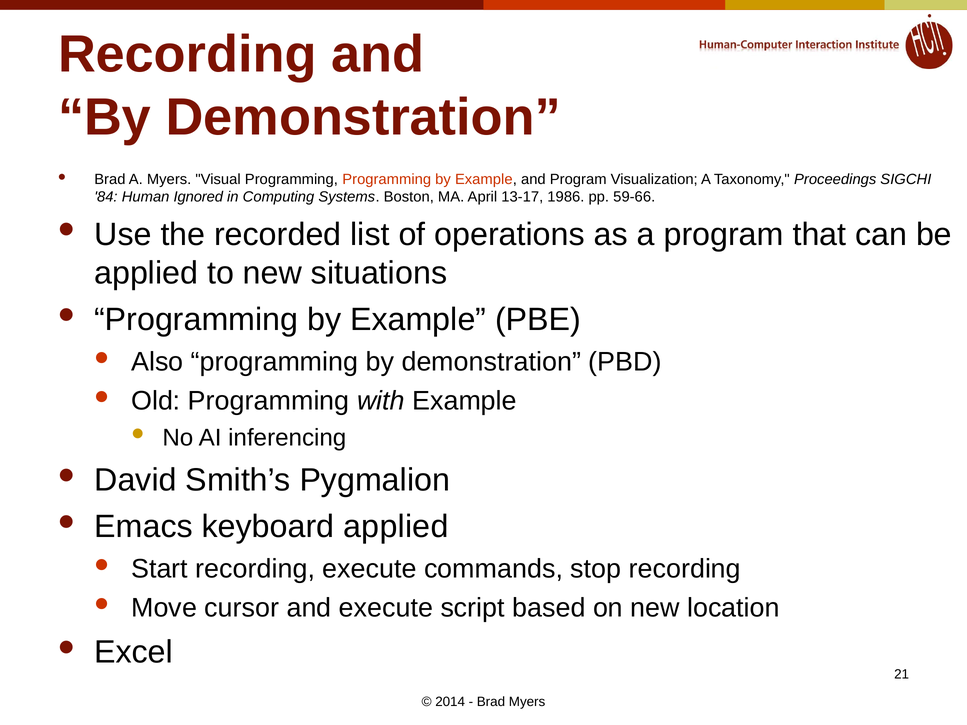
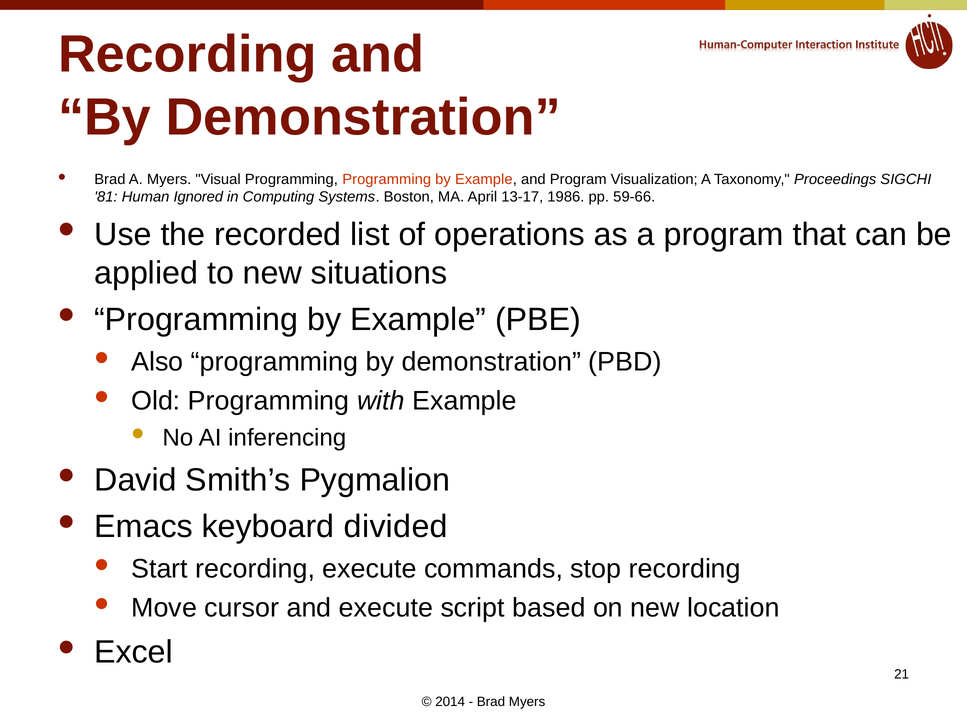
84: 84 -> 81
keyboard applied: applied -> divided
